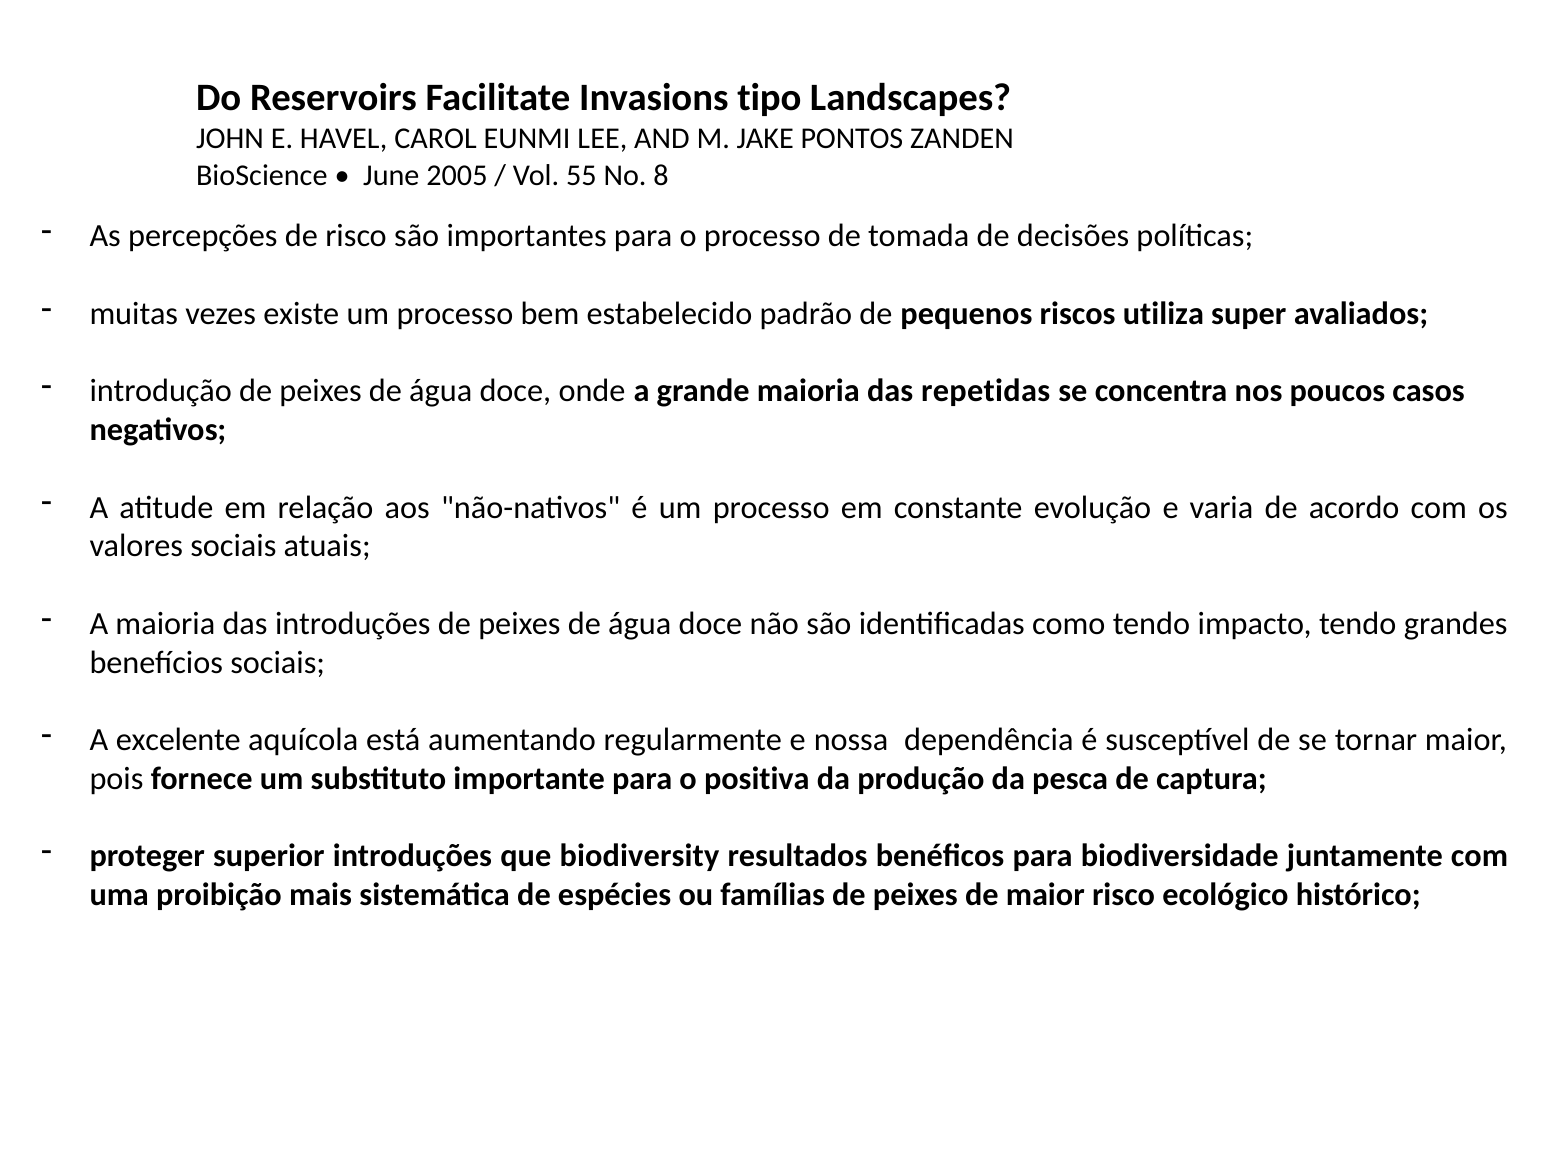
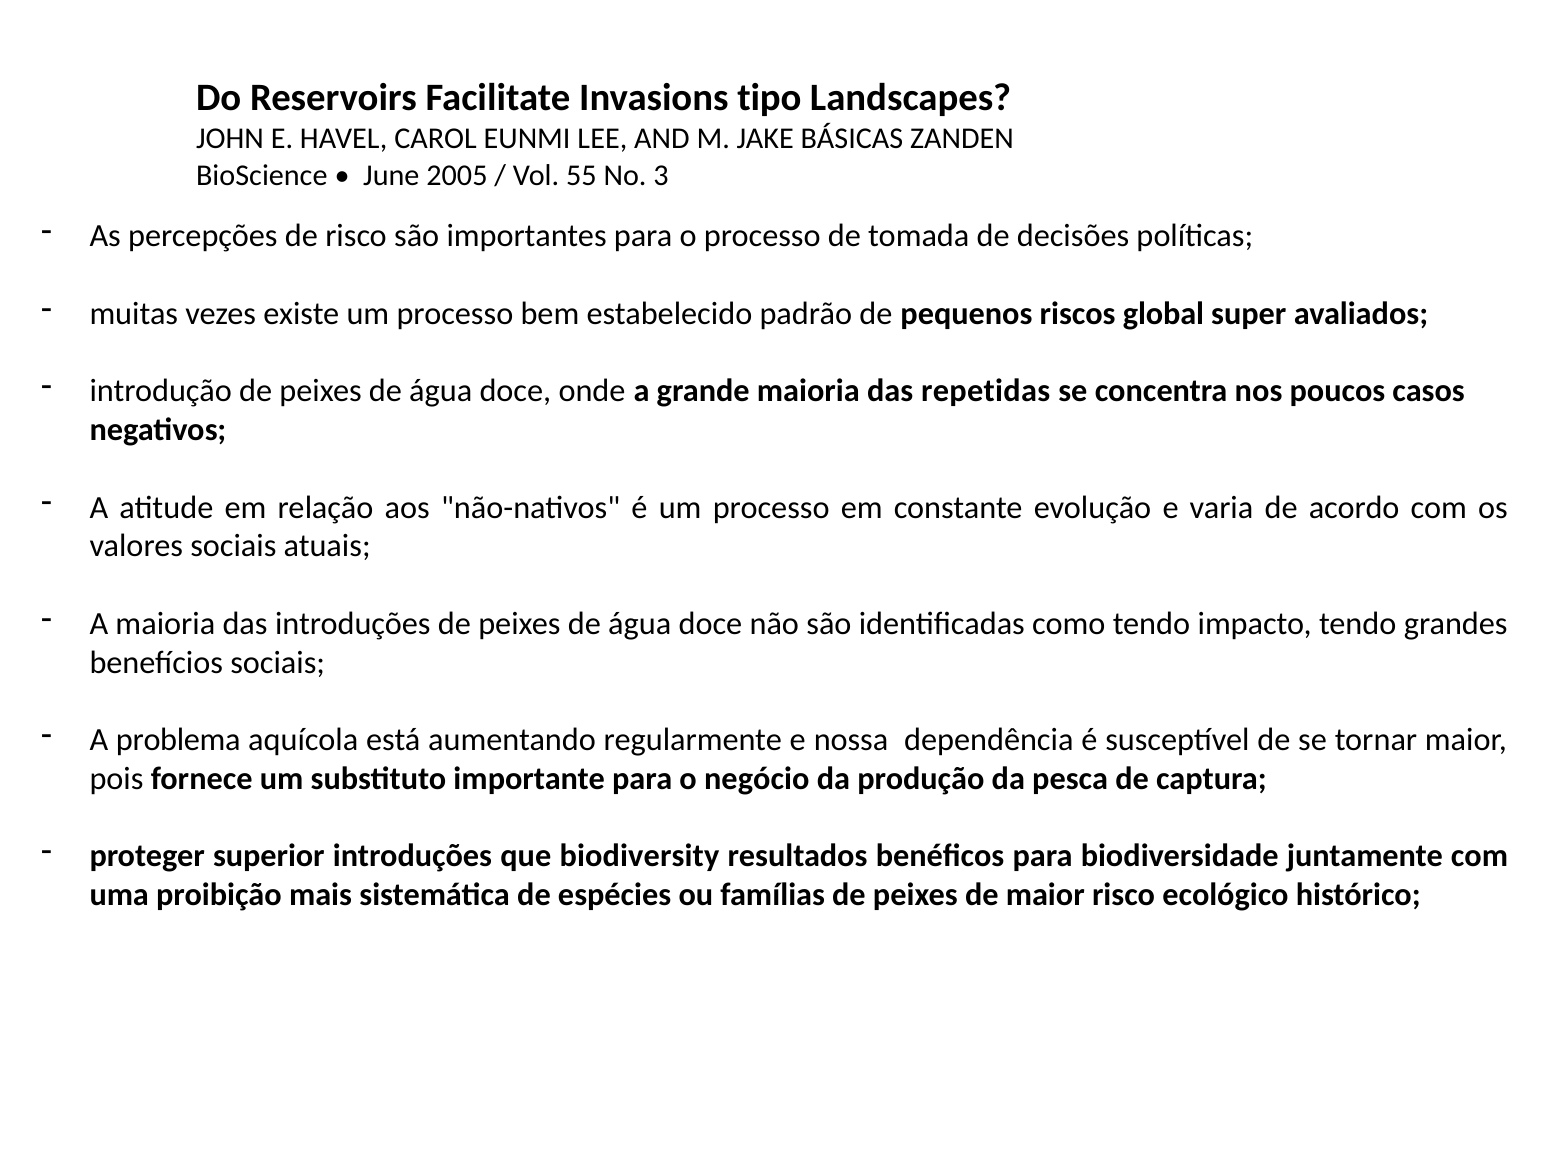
PONTOS: PONTOS -> BÁSICAS
8: 8 -> 3
utiliza: utiliza -> global
excelente: excelente -> problema
positiva: positiva -> negócio
